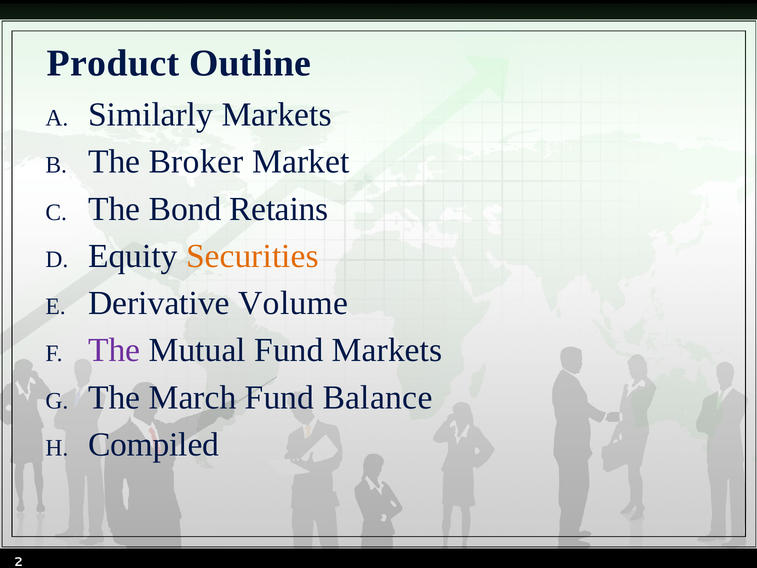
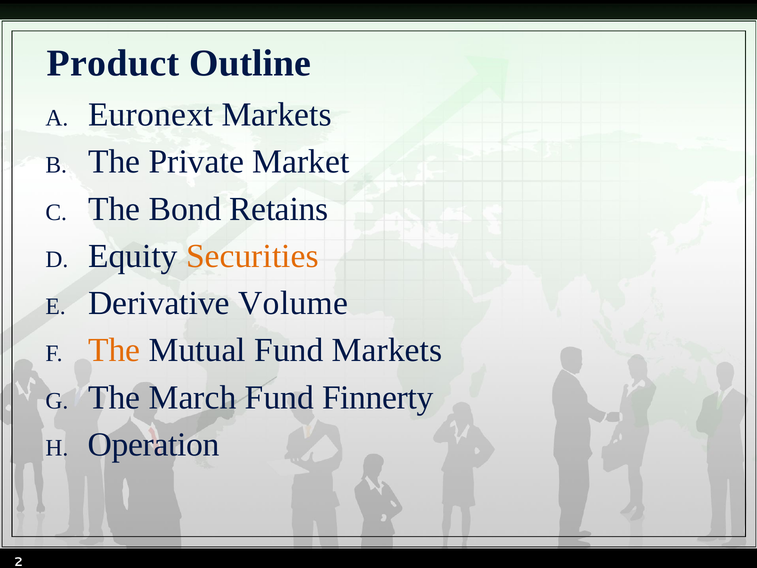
Similarly: Similarly -> Euronext
Broker: Broker -> Private
The at (114, 350) colour: purple -> orange
Balance: Balance -> Finnerty
Compiled: Compiled -> Operation
